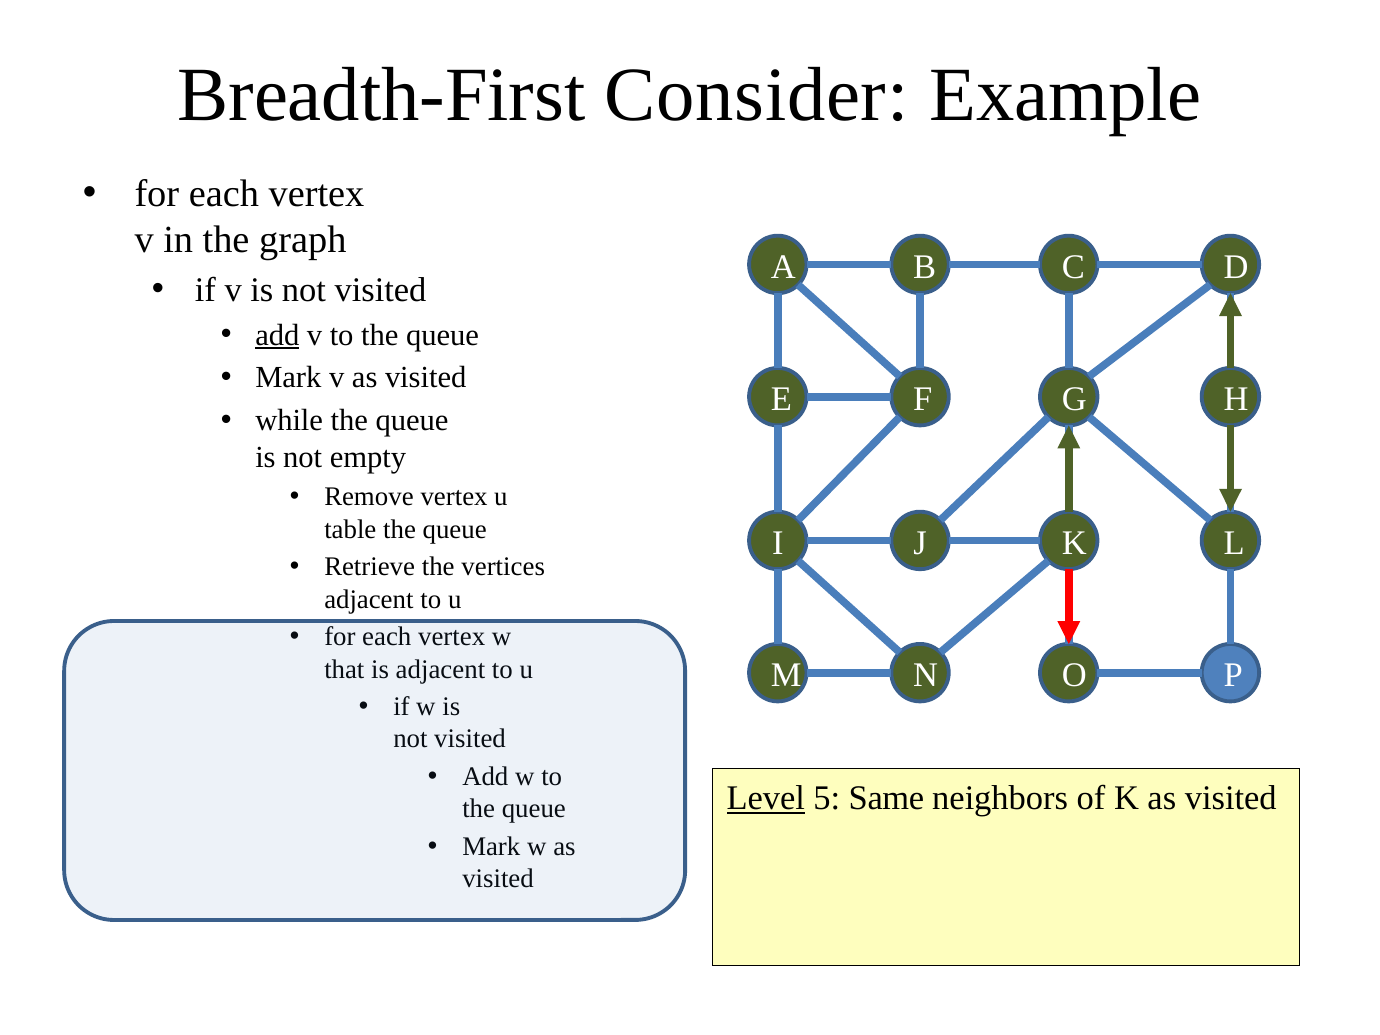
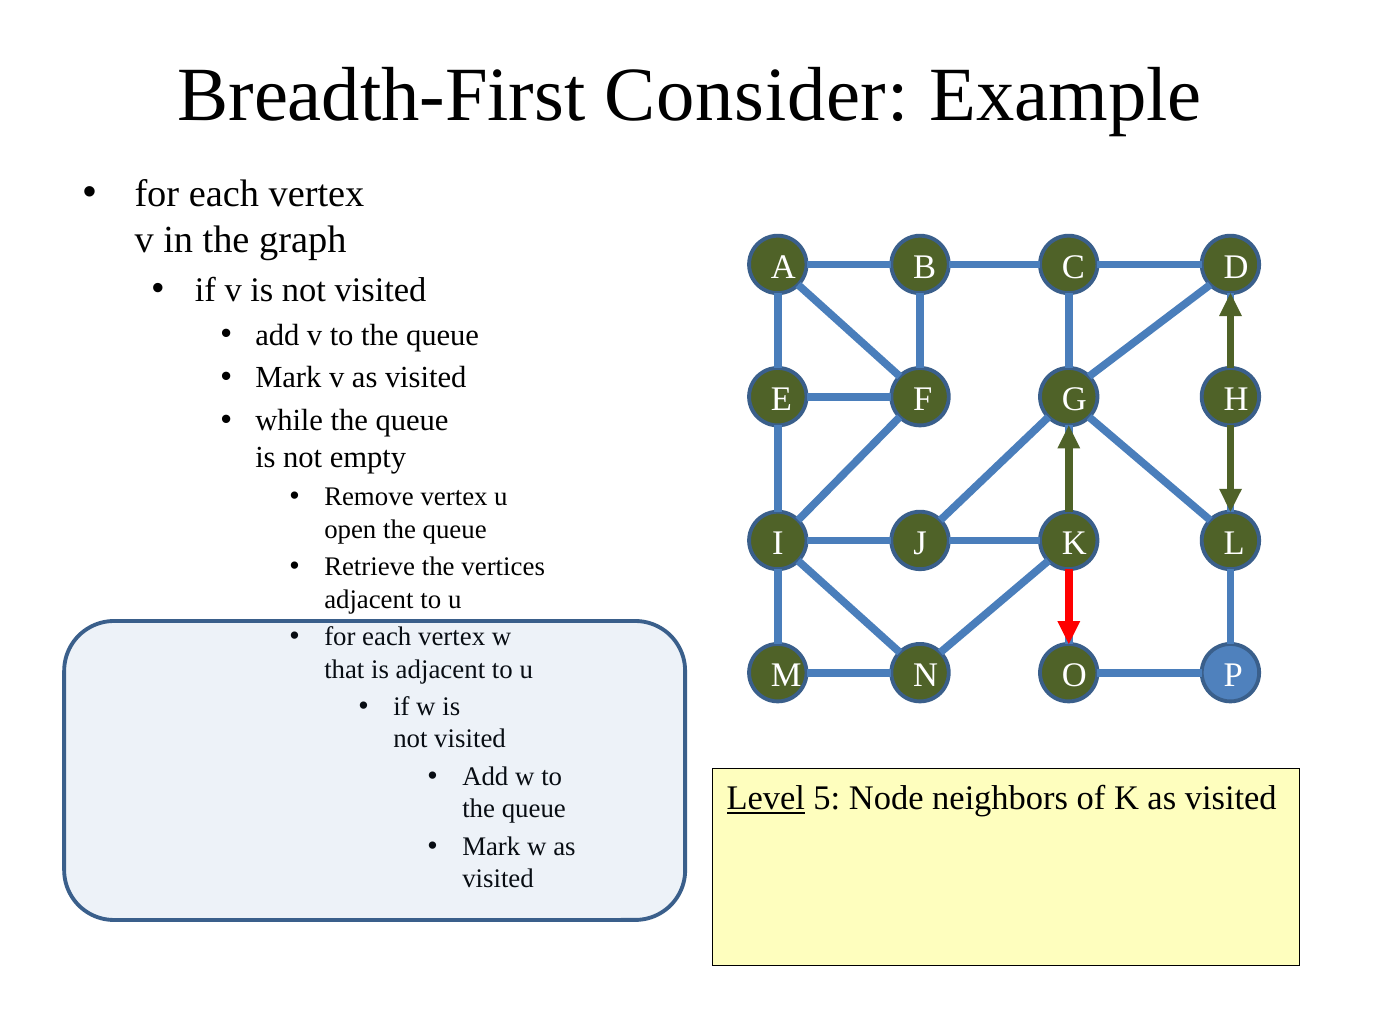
add at (277, 335) underline: present -> none
table: table -> open
Same: Same -> Node
